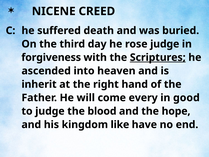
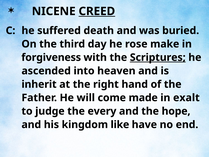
CREED underline: none -> present
rose judge: judge -> make
every: every -> made
good: good -> exalt
blood: blood -> every
